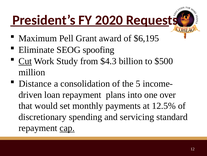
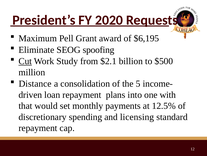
$4.3: $4.3 -> $2.1
over: over -> with
servicing: servicing -> licensing
cap underline: present -> none
